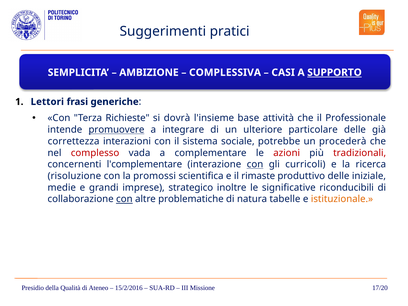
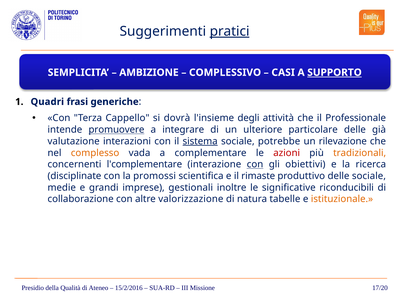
pratici underline: none -> present
COMPLESSIVA: COMPLESSIVA -> COMPLESSIVO
Lettori: Lettori -> Quadri
Richieste: Richieste -> Cappello
base: base -> degli
correttezza: correttezza -> valutazione
sistema underline: none -> present
procederà: procederà -> rilevazione
complesso colour: red -> orange
tradizionali colour: red -> orange
curricoli: curricoli -> obiettivi
risoluzione: risoluzione -> disciplinate
delle iniziale: iniziale -> sociale
strategico: strategico -> gestionali
con at (124, 199) underline: present -> none
problematiche: problematiche -> valorizzazione
